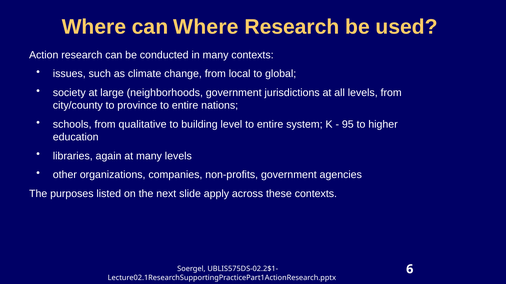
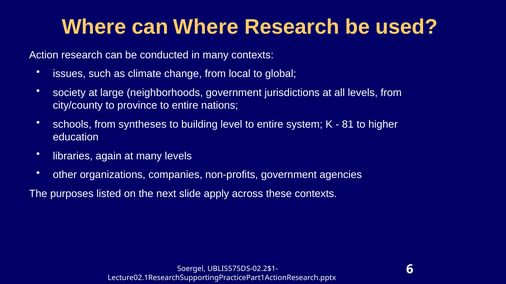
qualitative: qualitative -> syntheses
95: 95 -> 81
